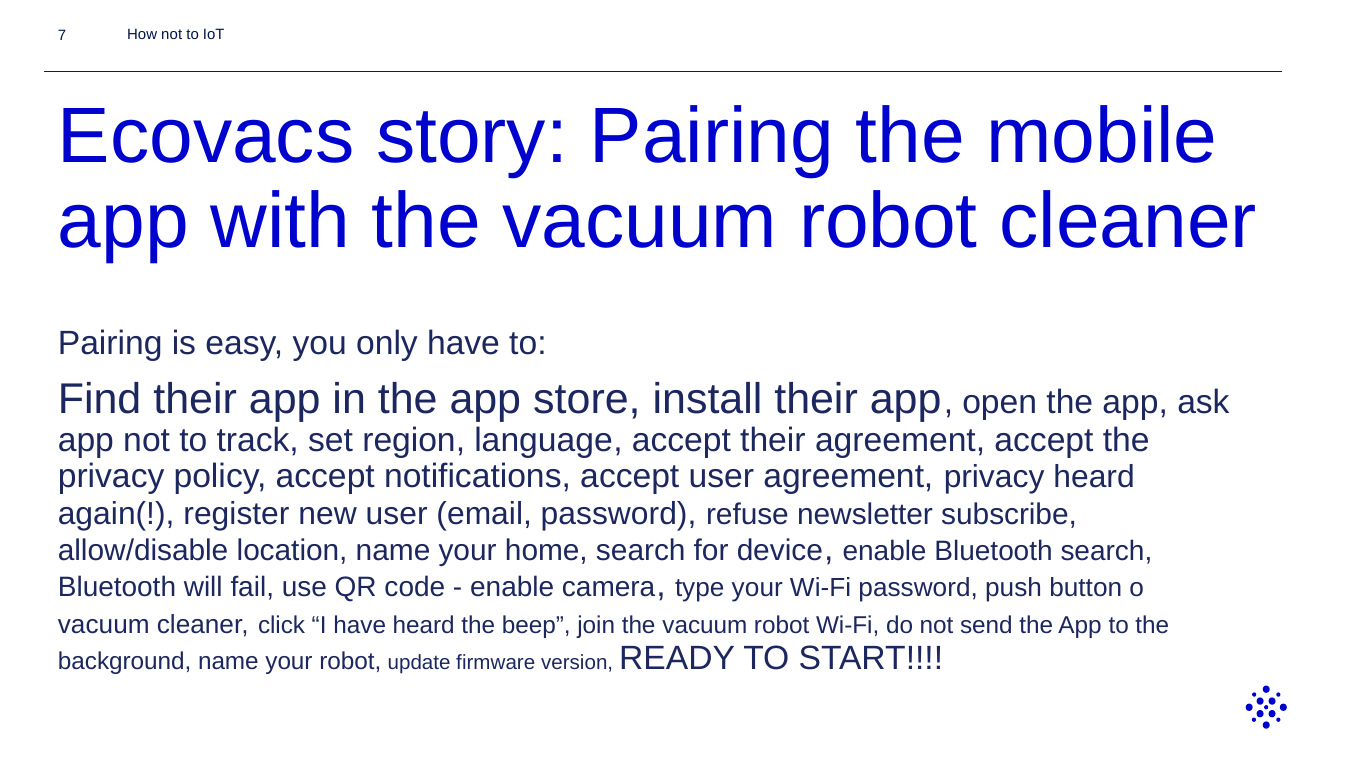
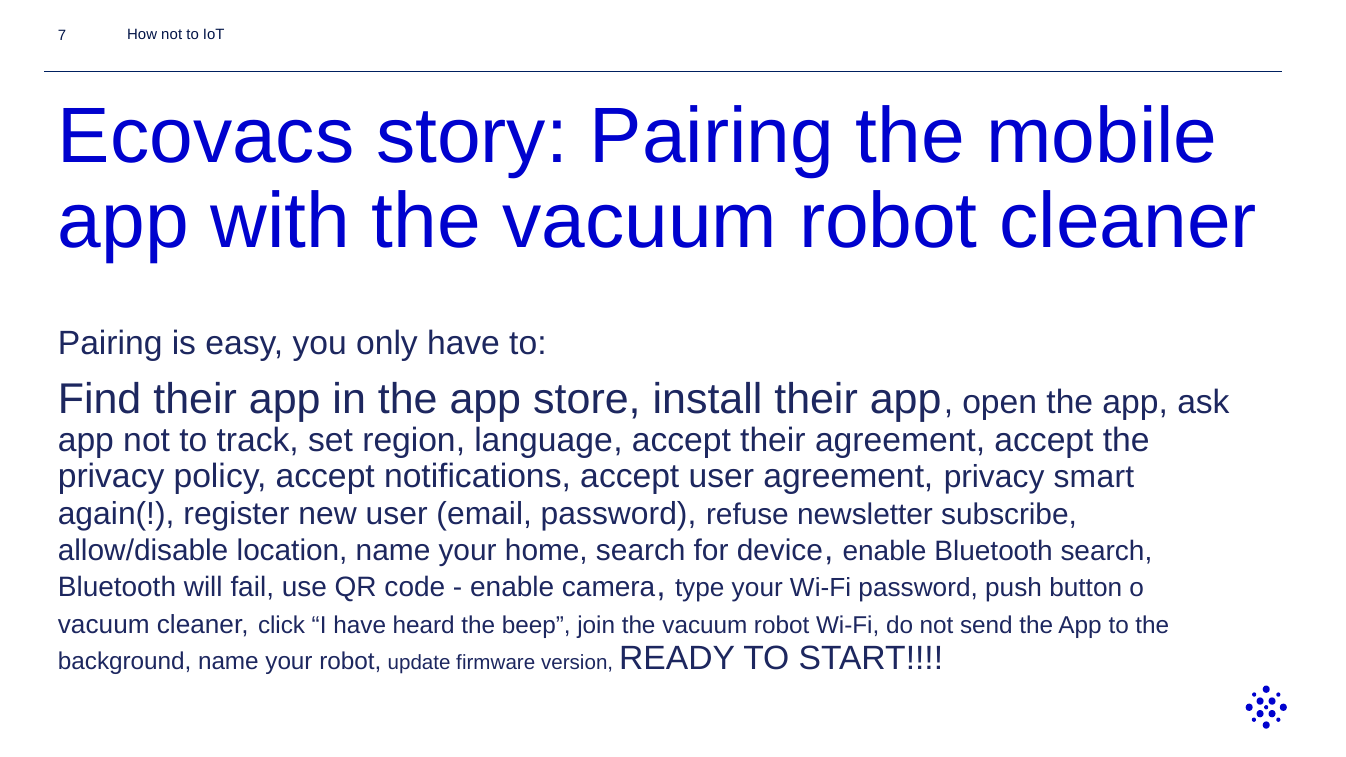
privacy heard: heard -> smart
